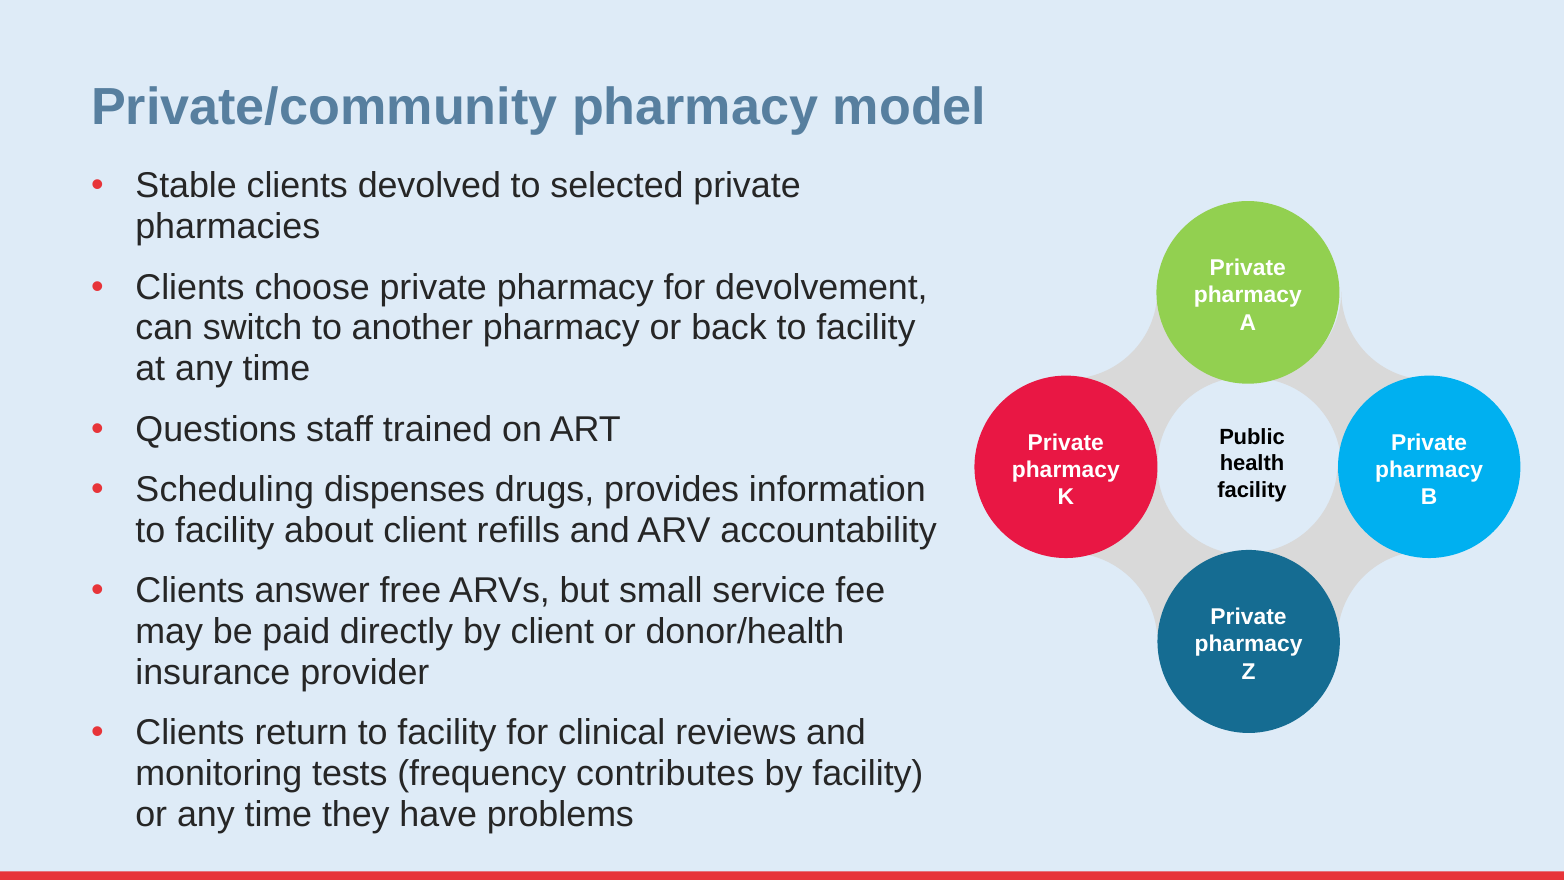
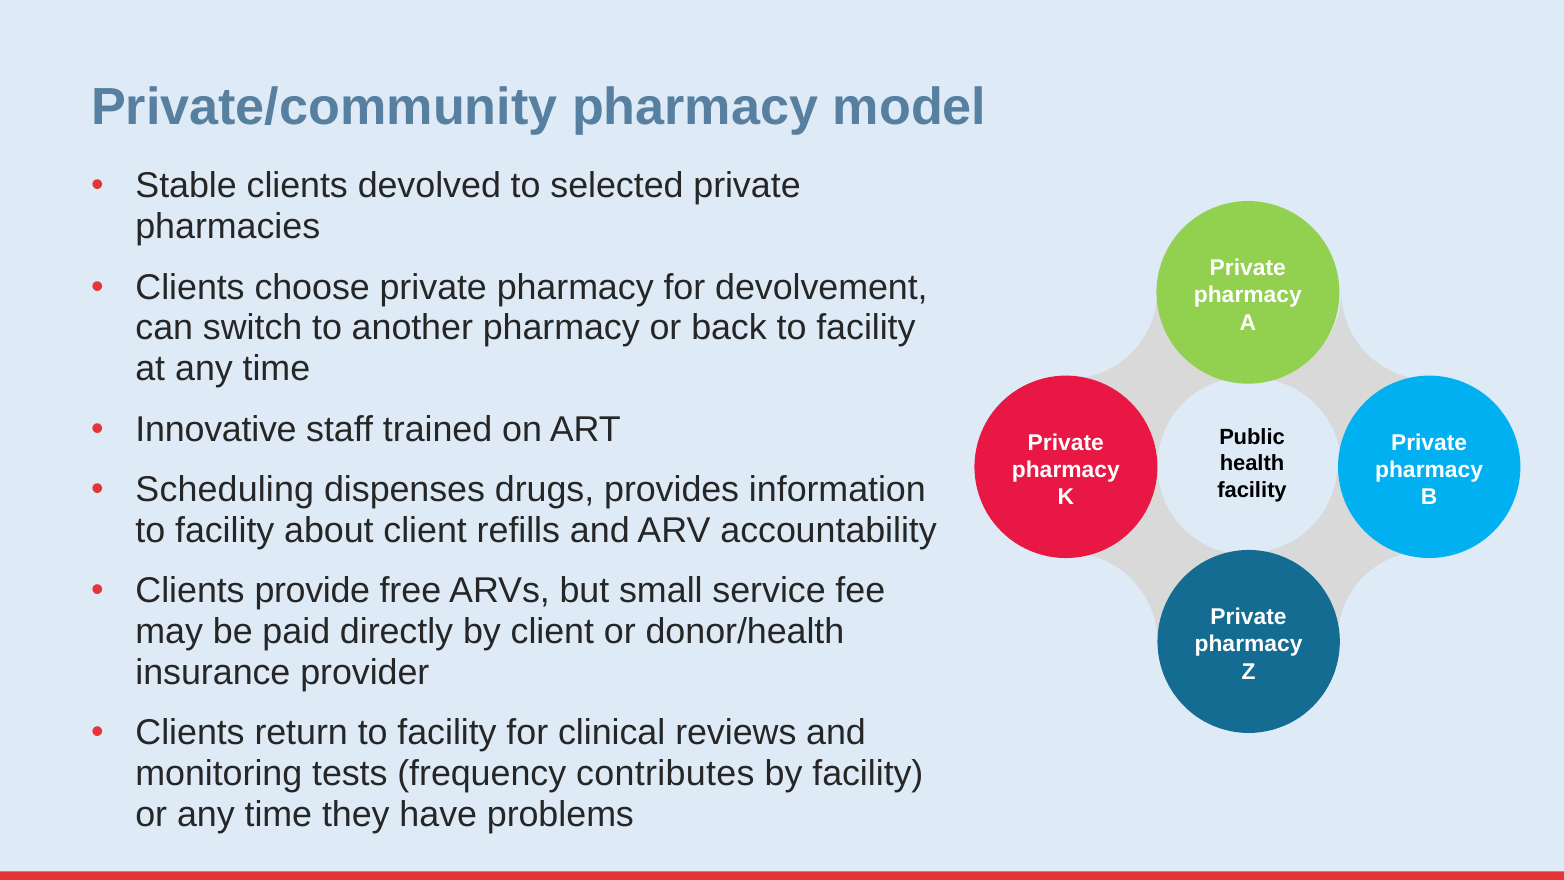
Questions: Questions -> Innovative
answer: answer -> provide
